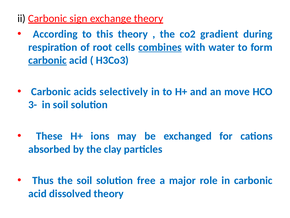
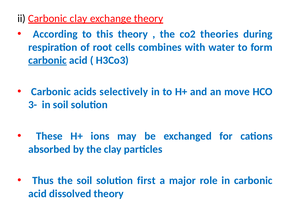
Carbonic sign: sign -> clay
gradient: gradient -> theories
combines underline: present -> none
free: free -> first
